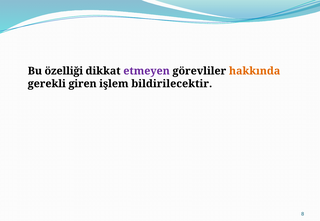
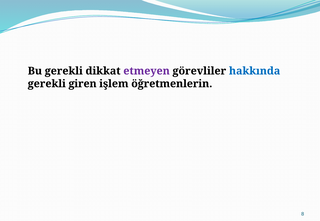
Bu özelliği: özelliği -> gerekli
hakkında colour: orange -> blue
bildirilecektir: bildirilecektir -> öğretmenlerin
